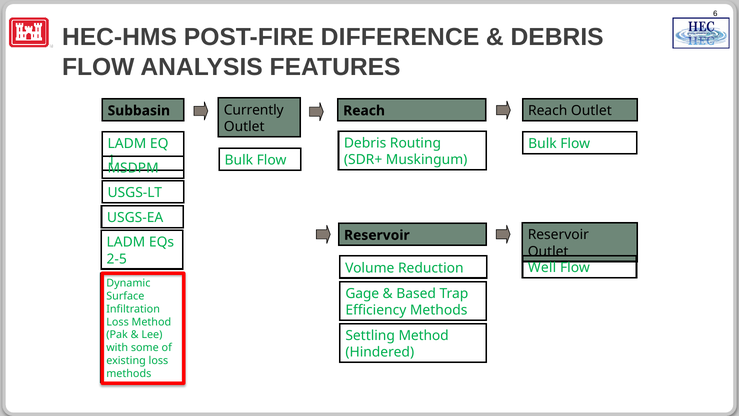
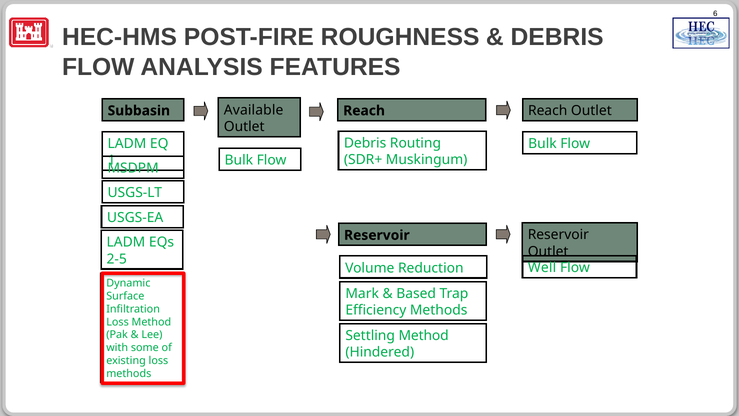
DIFFERENCE: DIFFERENCE -> ROUGHNESS
Currently: Currently -> Available
Gage: Gage -> Mark
